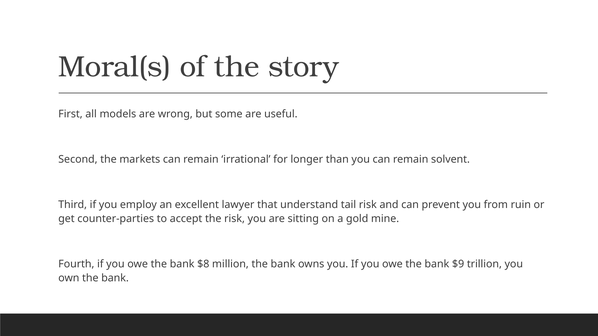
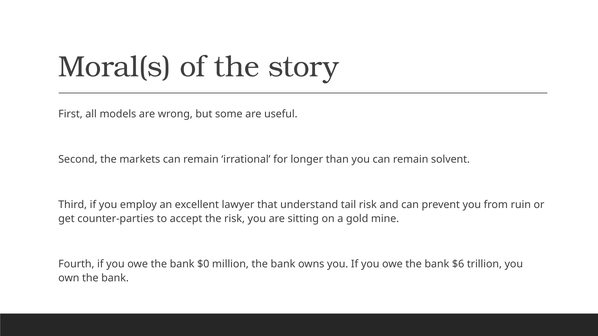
$8: $8 -> $0
$9: $9 -> $6
